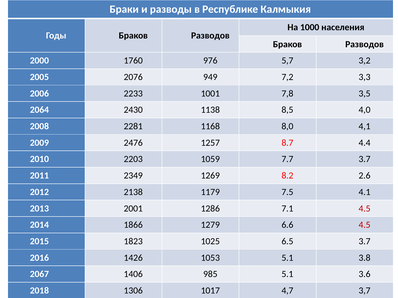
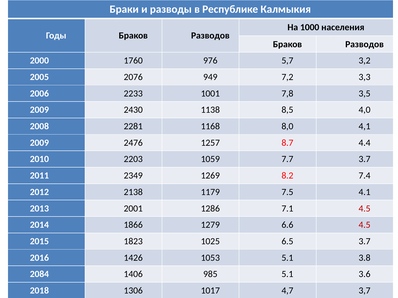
2064 at (39, 110): 2064 -> 2009
2.6: 2.6 -> 7.4
2067: 2067 -> 2084
